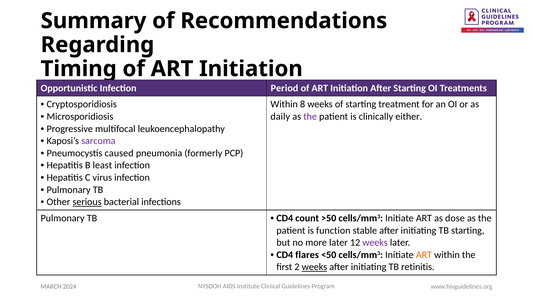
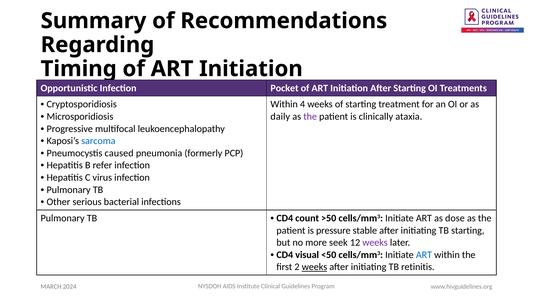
Period: Period -> Pocket
8: 8 -> 4
either: either -> ataxia
sarcoma colour: purple -> blue
least: least -> refer
serious underline: present -> none
function: function -> pressure
more later: later -> seek
flares: flares -> visual
ART at (424, 255) colour: orange -> blue
